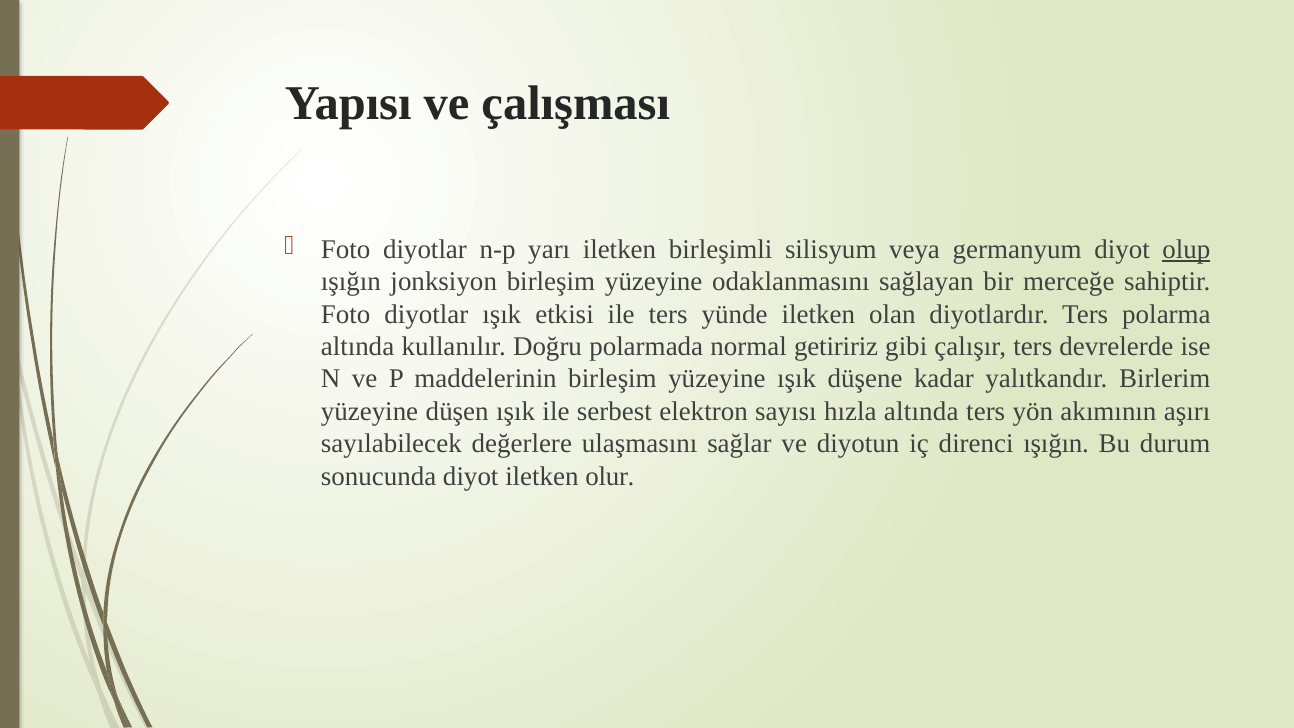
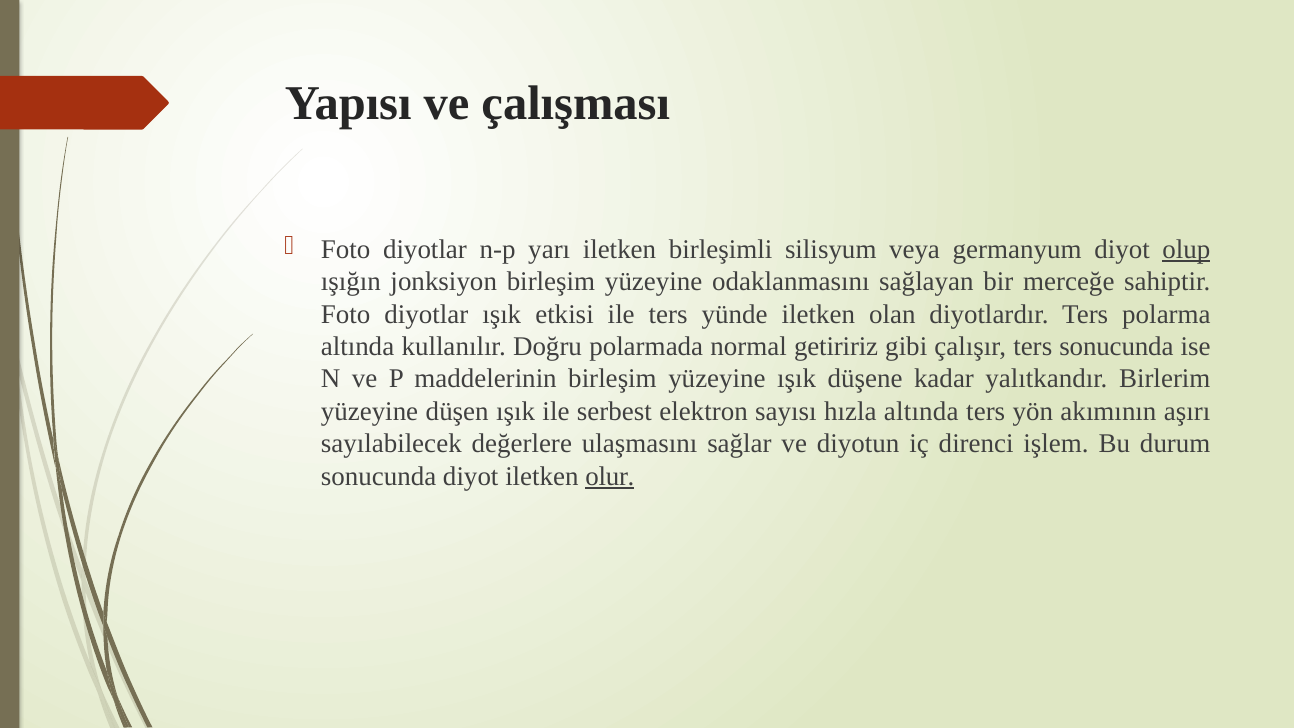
ters devrelerde: devrelerde -> sonucunda
direnci ışığın: ışığın -> işlem
olur underline: none -> present
